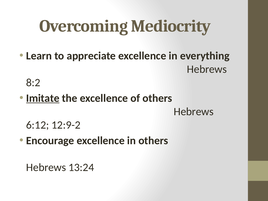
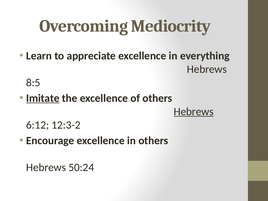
8:2: 8:2 -> 8:5
Hebrews at (194, 112) underline: none -> present
12:9-2: 12:9-2 -> 12:3-2
13:24: 13:24 -> 50:24
